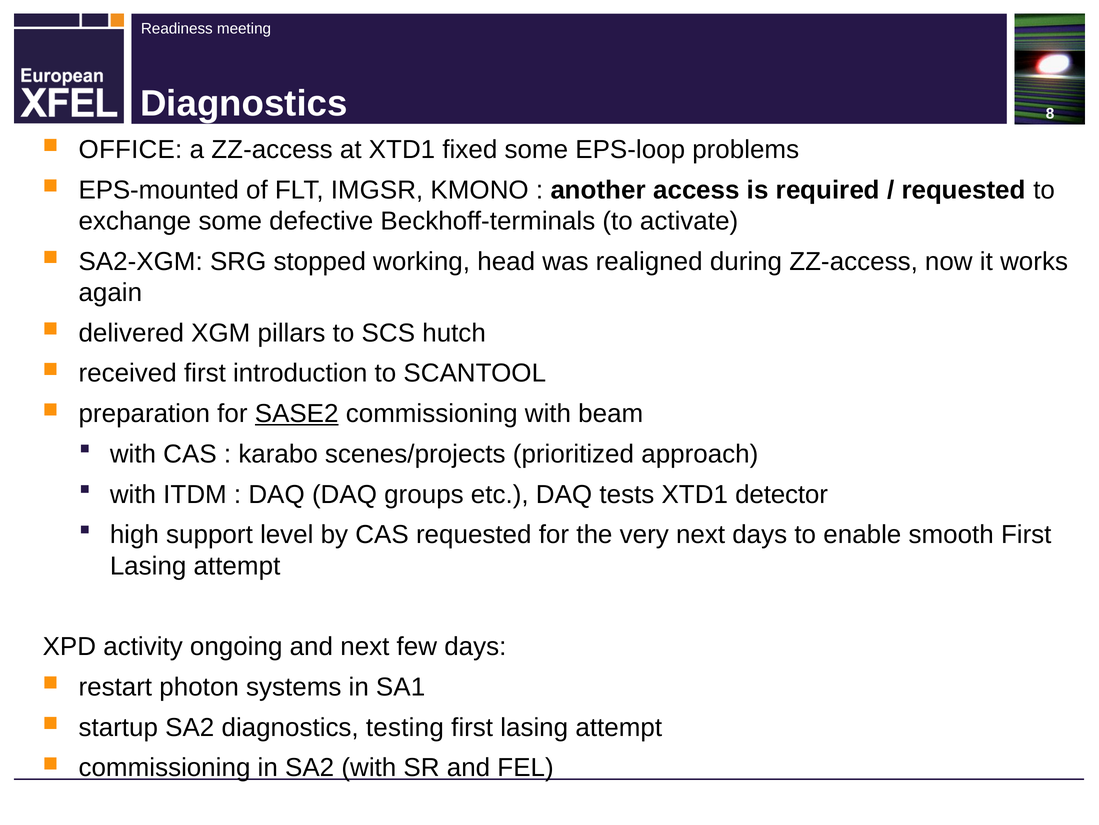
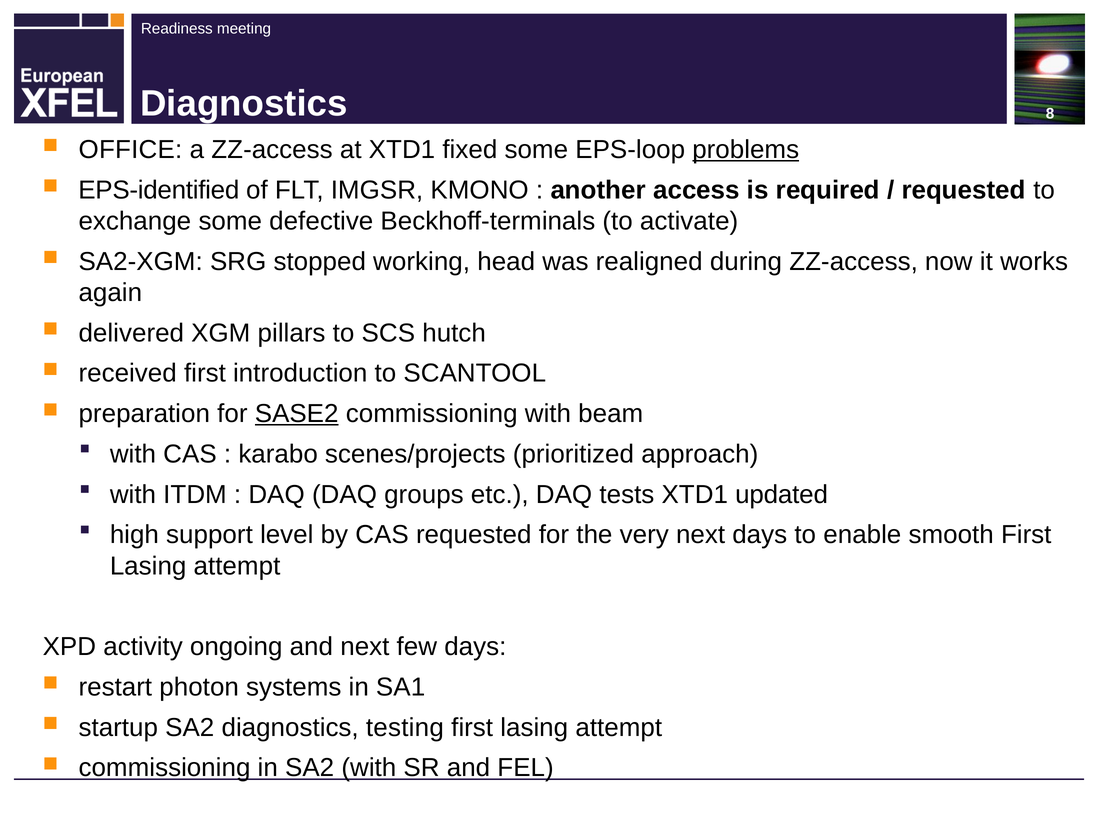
problems underline: none -> present
EPS-mounted: EPS-mounted -> EPS-identified
detector: detector -> updated
